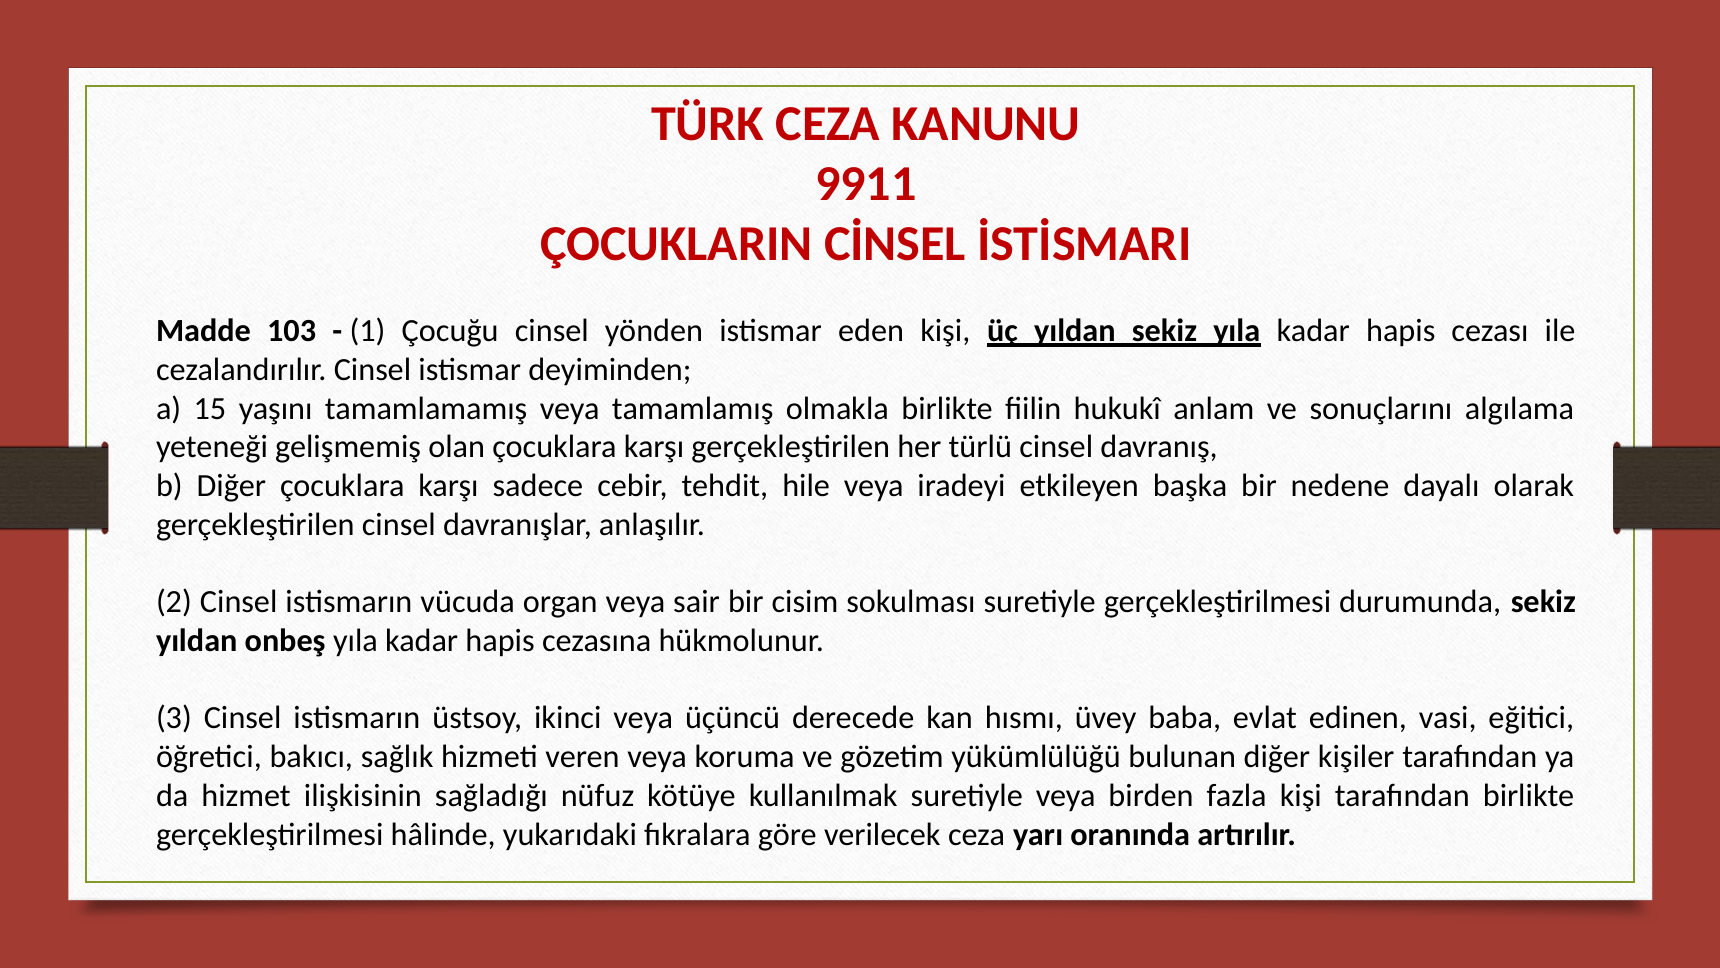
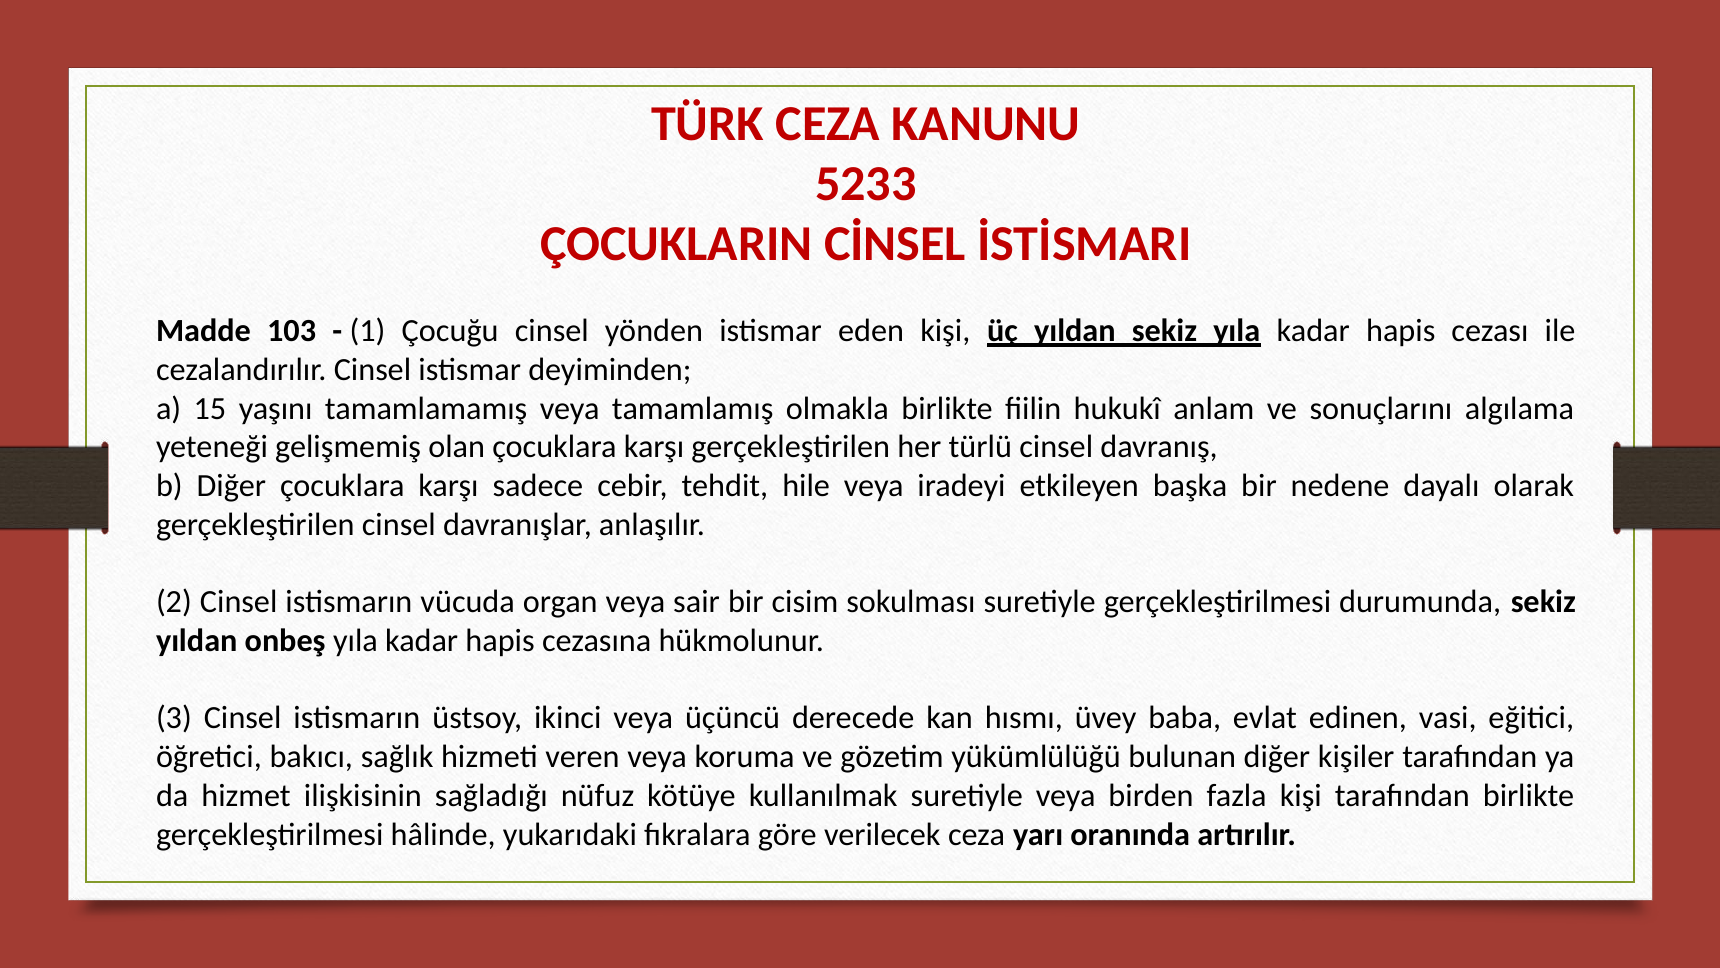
9911: 9911 -> 5233
